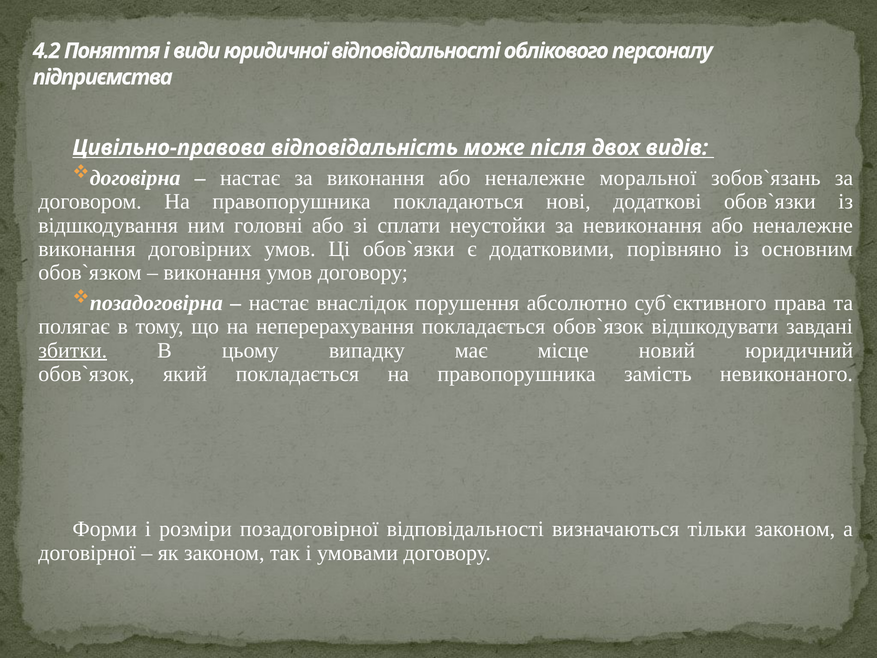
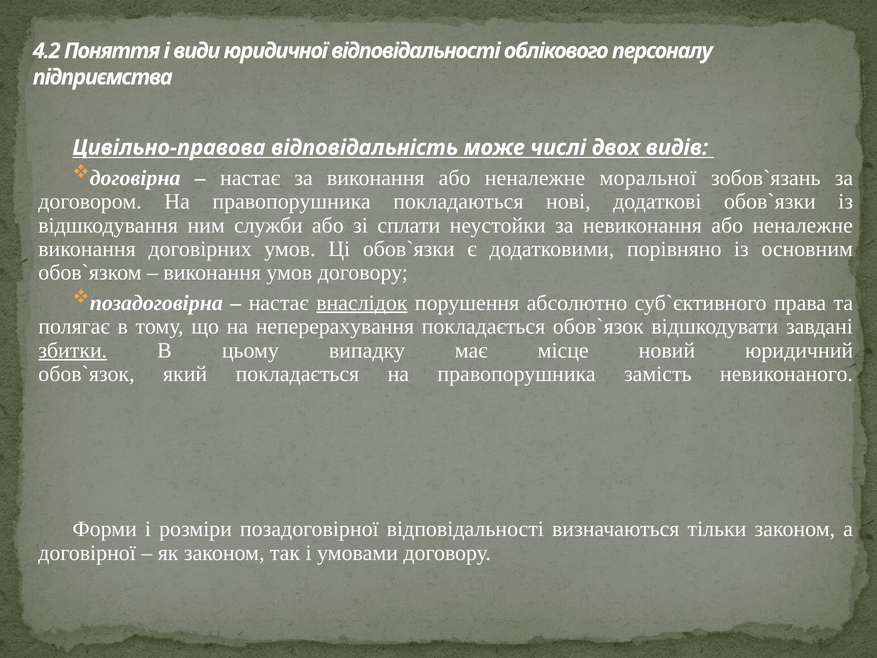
після: після -> числі
головні: головні -> служби
внаслідок underline: none -> present
